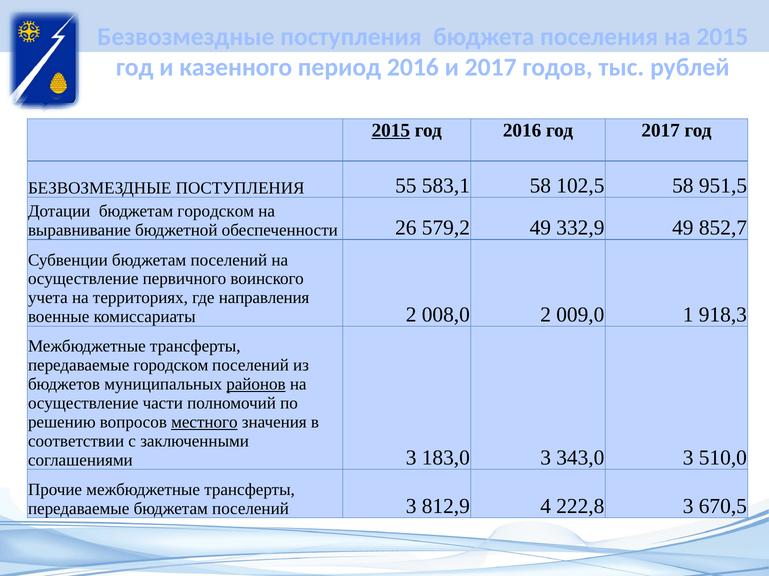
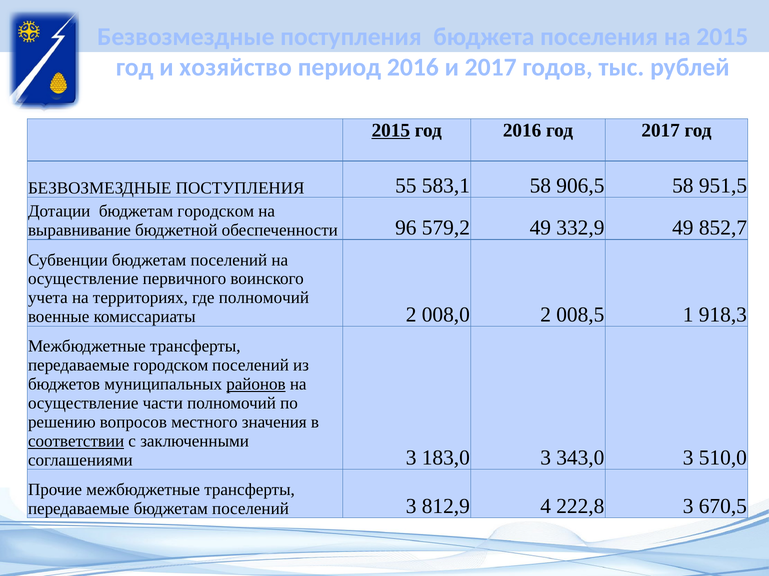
казенного: казенного -> хозяйство
102,5: 102,5 -> 906,5
26: 26 -> 96
где направления: направления -> полномочий
009,0: 009,0 -> 008,5
местного underline: present -> none
соответствии underline: none -> present
